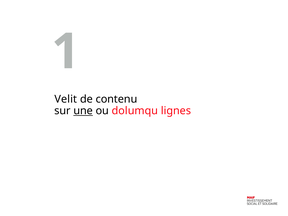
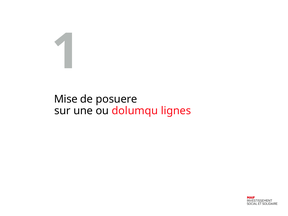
Velit: Velit -> Mise
contenu: contenu -> posuere
une underline: present -> none
